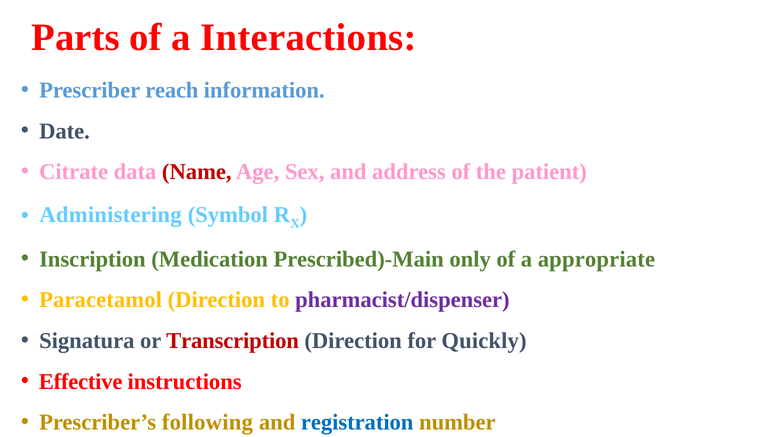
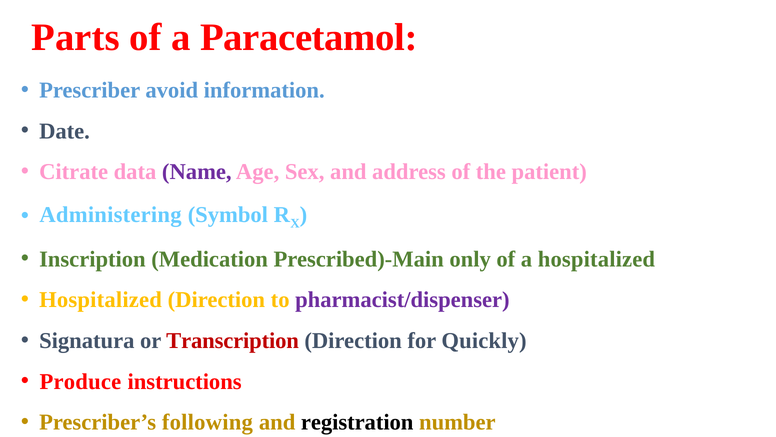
Interactions: Interactions -> Paracetamol
reach: reach -> avoid
Name colour: red -> purple
a appropriate: appropriate -> hospitalized
Paracetamol at (101, 300): Paracetamol -> Hospitalized
Effective: Effective -> Produce
registration colour: blue -> black
